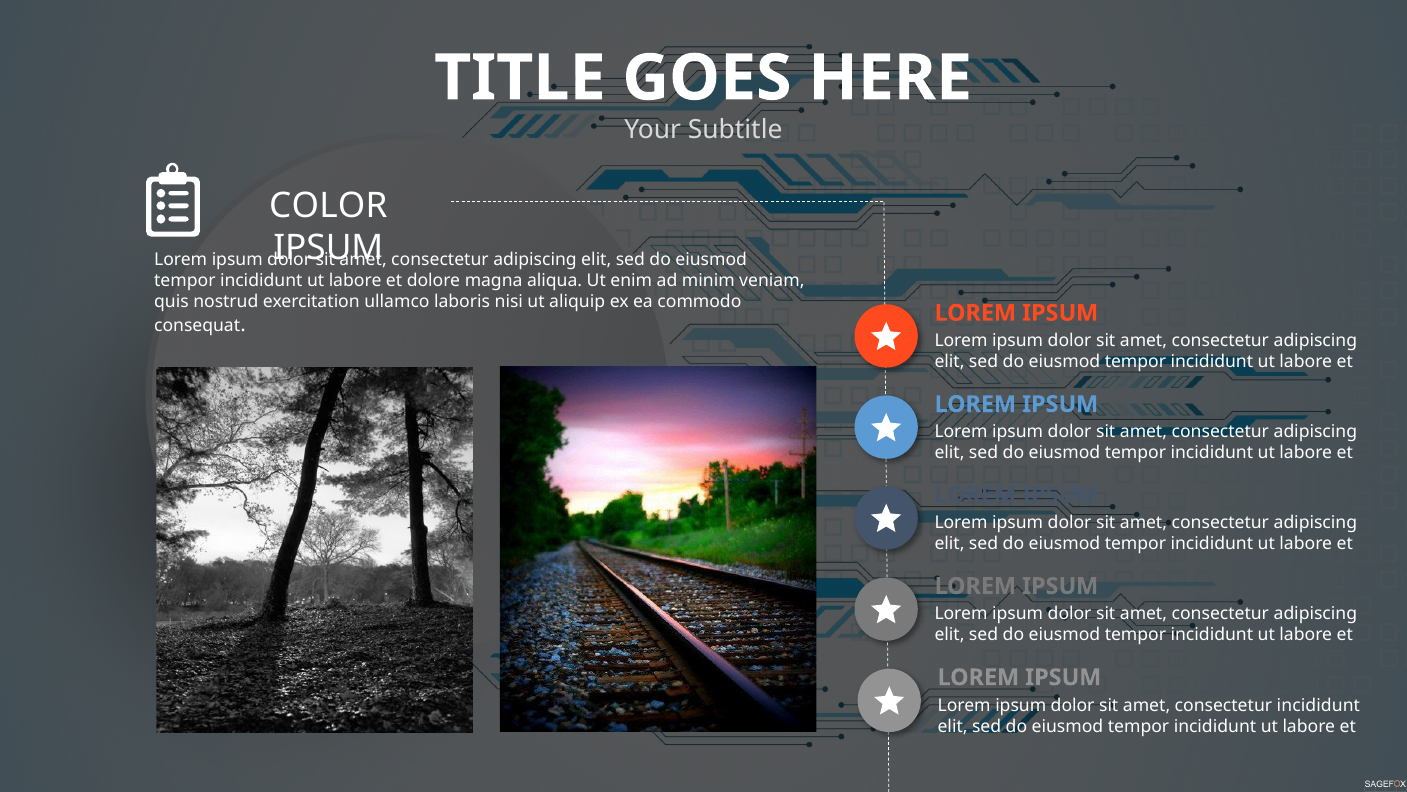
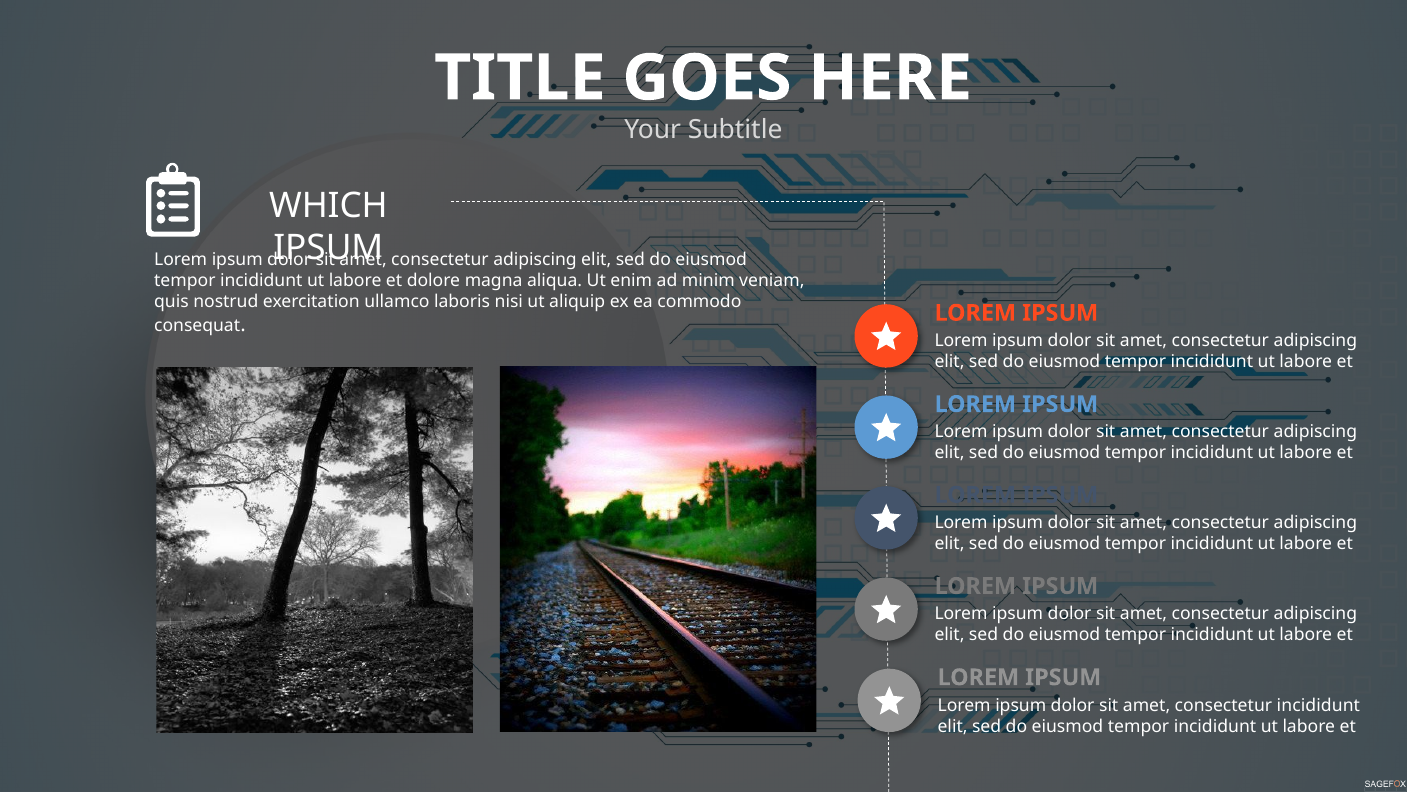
COLOR: COLOR -> WHICH
